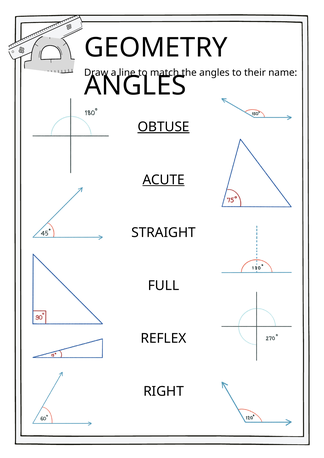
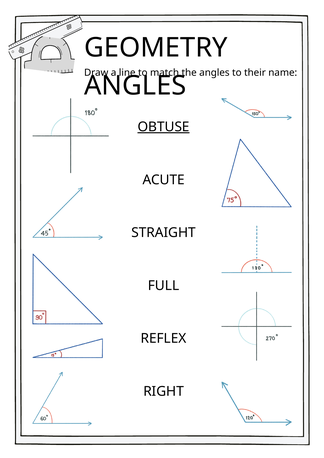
ACUTE underline: present -> none
